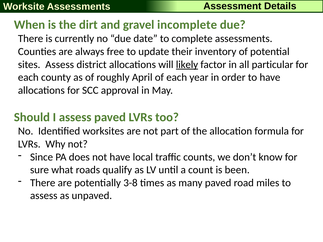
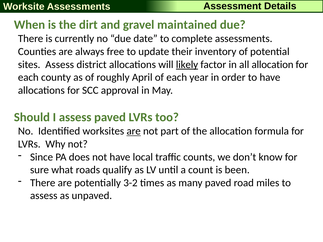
incomplete: incomplete -> maintained
all particular: particular -> allocation
are at (134, 131) underline: none -> present
3-8: 3-8 -> 3-2
